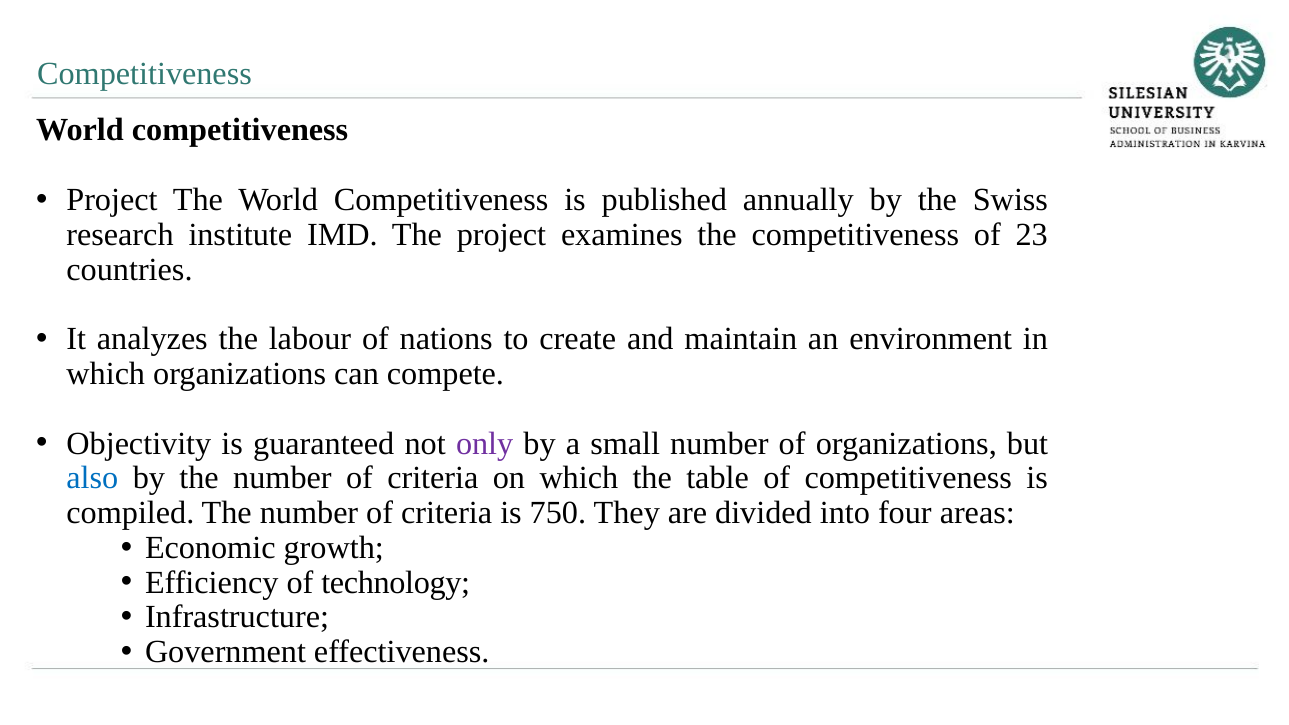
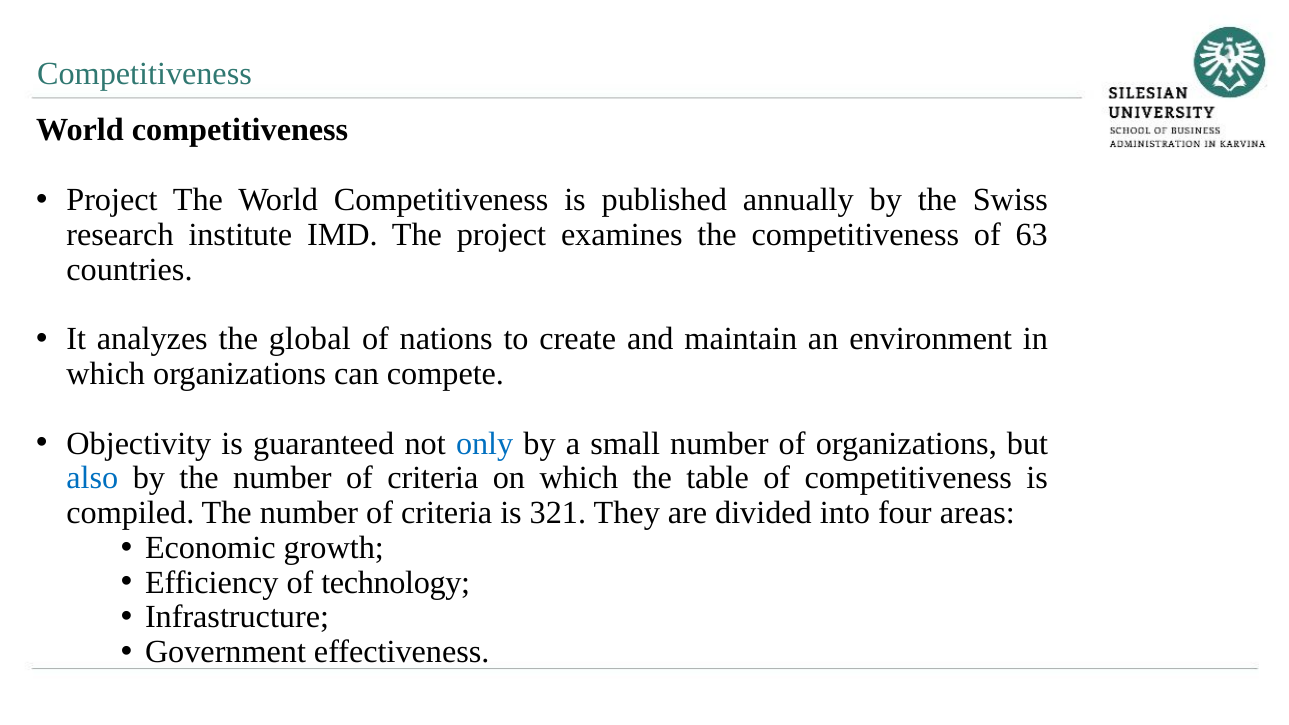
23: 23 -> 63
labour: labour -> global
only colour: purple -> blue
750: 750 -> 321
